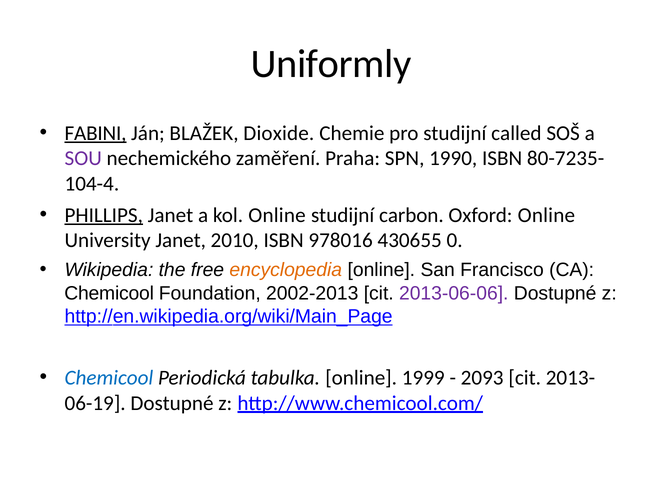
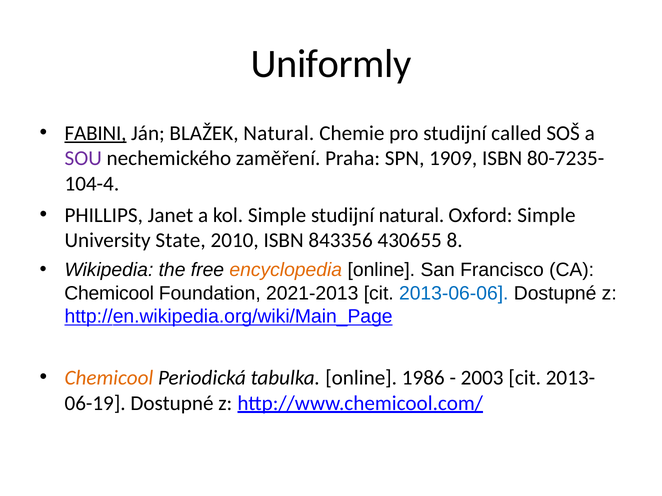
BLAŽEK Dioxide: Dioxide -> Natural
1990: 1990 -> 1909
PHILLIPS underline: present -> none
kol Online: Online -> Simple
studijní carbon: carbon -> natural
Oxford Online: Online -> Simple
University Janet: Janet -> State
978016: 978016 -> 843356
0: 0 -> 8
2002-2013: 2002-2013 -> 2021-2013
2013-06-06 colour: purple -> blue
Chemicool at (109, 378) colour: blue -> orange
1999: 1999 -> 1986
2093: 2093 -> 2003
